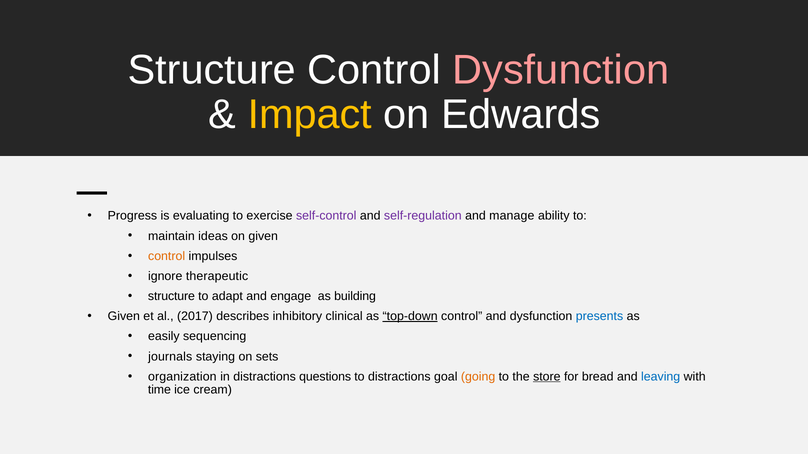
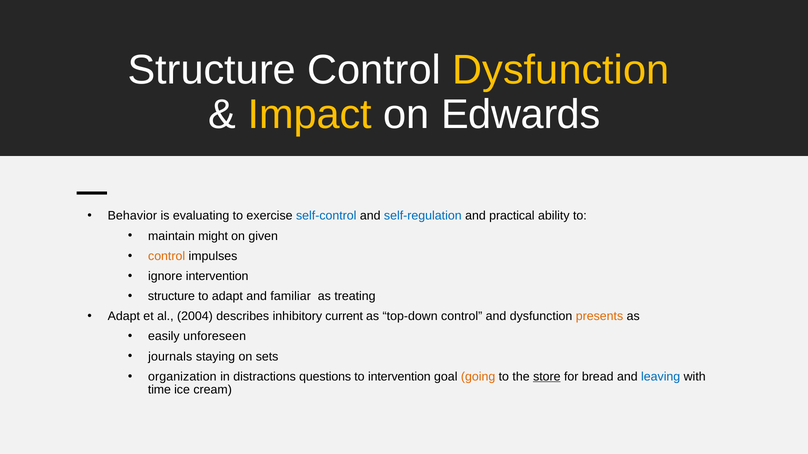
Dysfunction at (561, 70) colour: pink -> yellow
Progress: Progress -> Behavior
self-control colour: purple -> blue
self-regulation colour: purple -> blue
manage: manage -> practical
ideas: ideas -> might
ignore therapeutic: therapeutic -> intervention
engage: engage -> familiar
building: building -> treating
Given at (124, 317): Given -> Adapt
2017: 2017 -> 2004
clinical: clinical -> current
top-down underline: present -> none
presents colour: blue -> orange
sequencing: sequencing -> unforeseen
to distractions: distractions -> intervention
